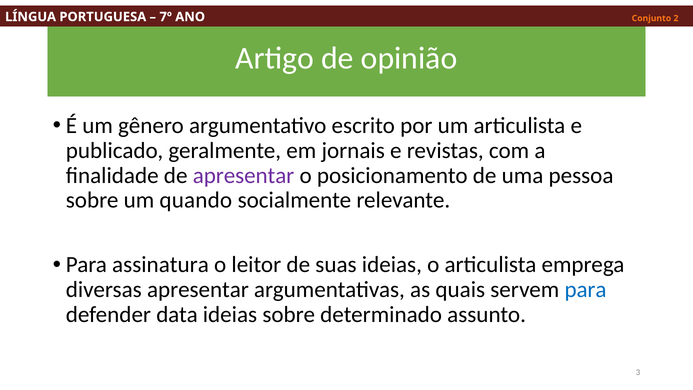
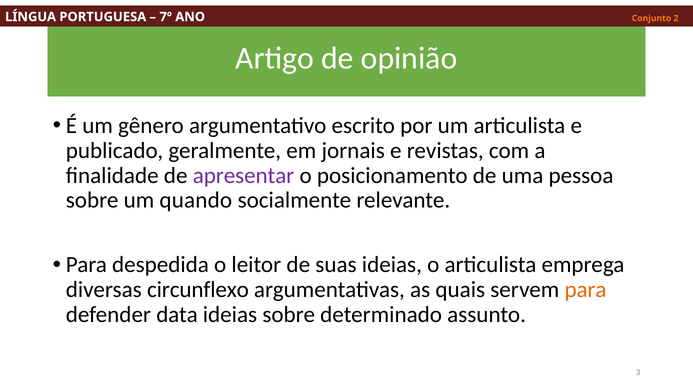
assinatura: assinatura -> despedida
diversas apresentar: apresentar -> circunflexo
para at (585, 290) colour: blue -> orange
